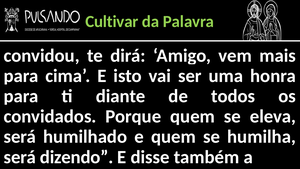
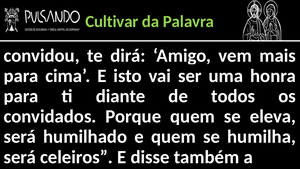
dizendo: dizendo -> celeiros
